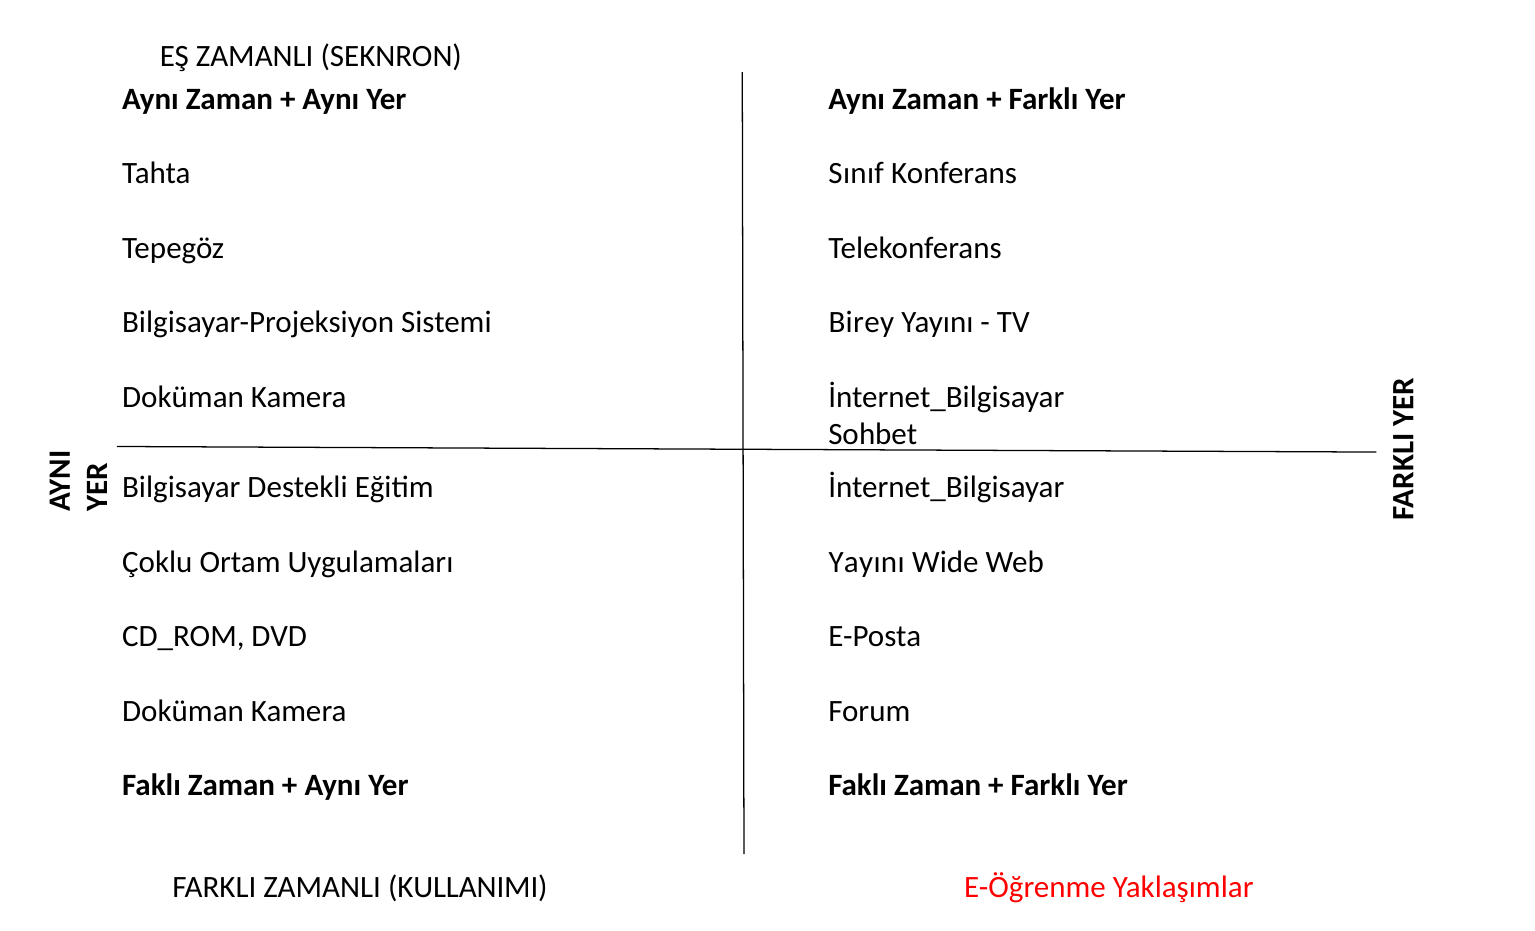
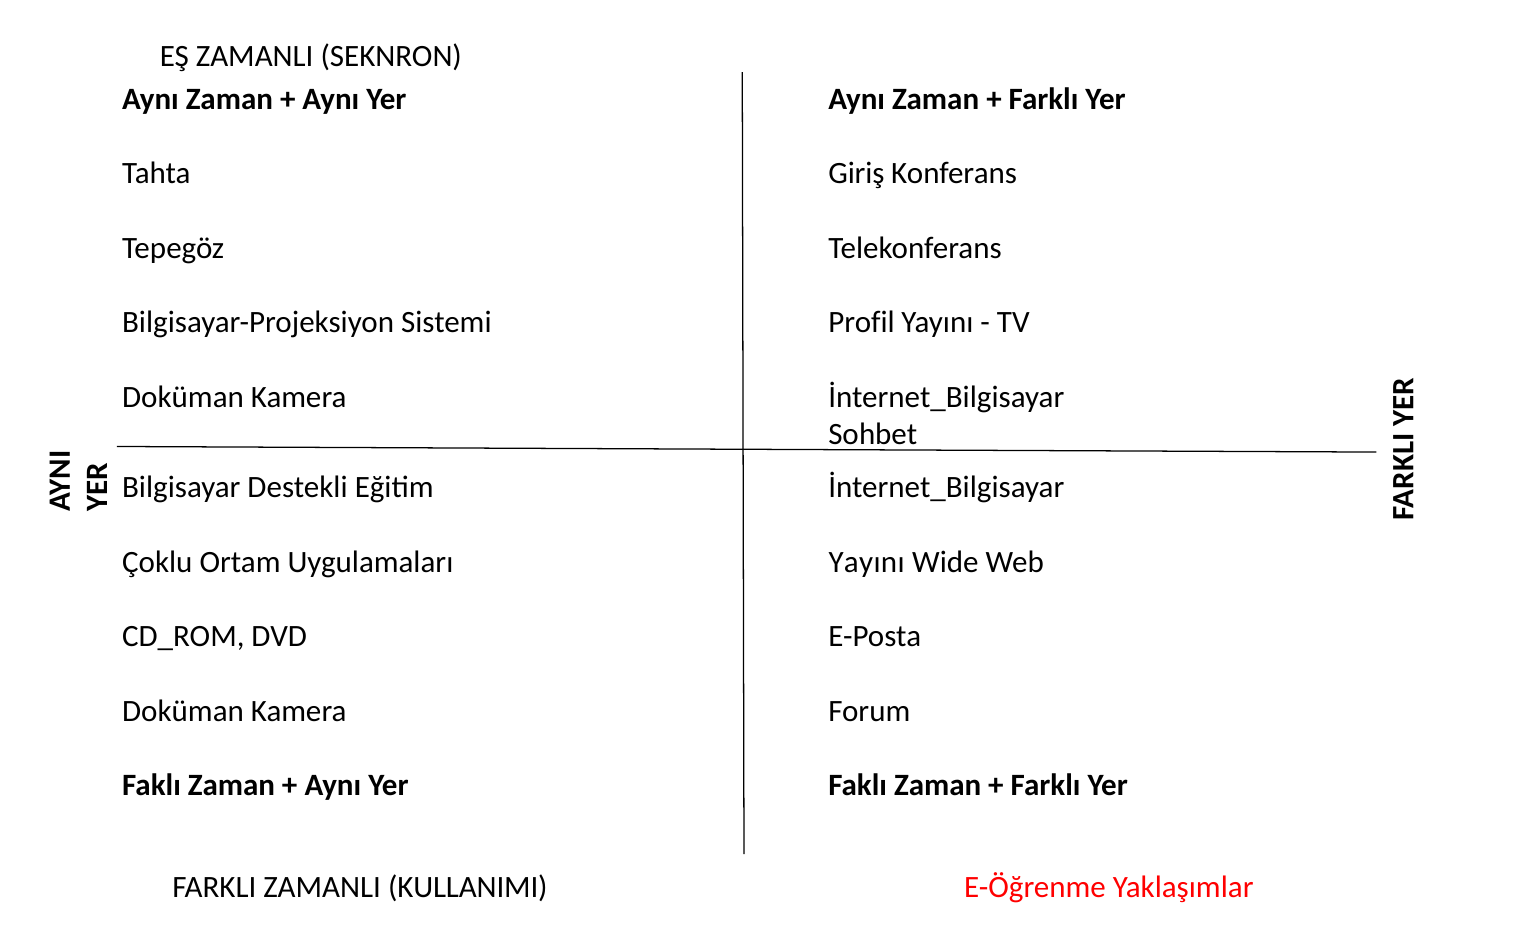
Sınıf: Sınıf -> Giriş
Birey: Birey -> Profil
